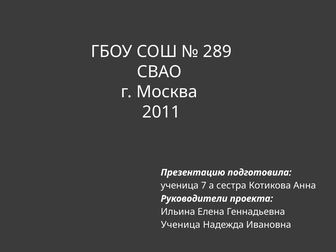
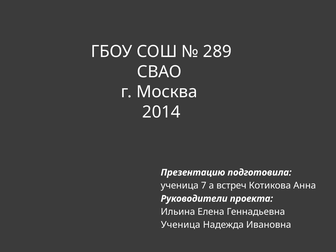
2011: 2011 -> 2014
сестра: сестра -> встреч
